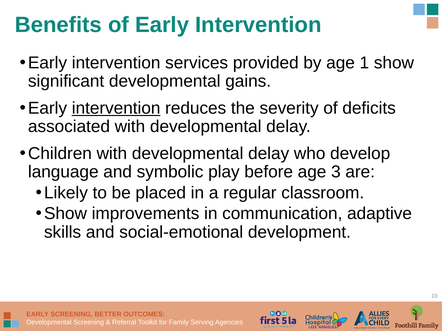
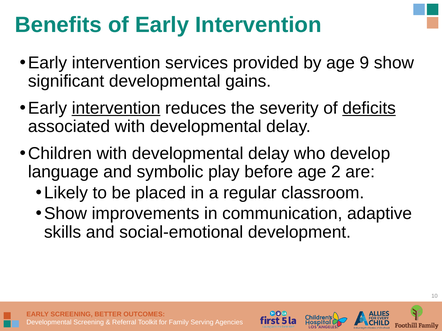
1: 1 -> 9
deficits underline: none -> present
3: 3 -> 2
